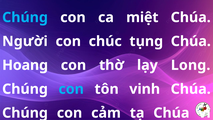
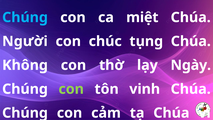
Hoang: Hoang -> Không
Long: Long -> Ngày
con at (71, 89) colour: light blue -> light green
